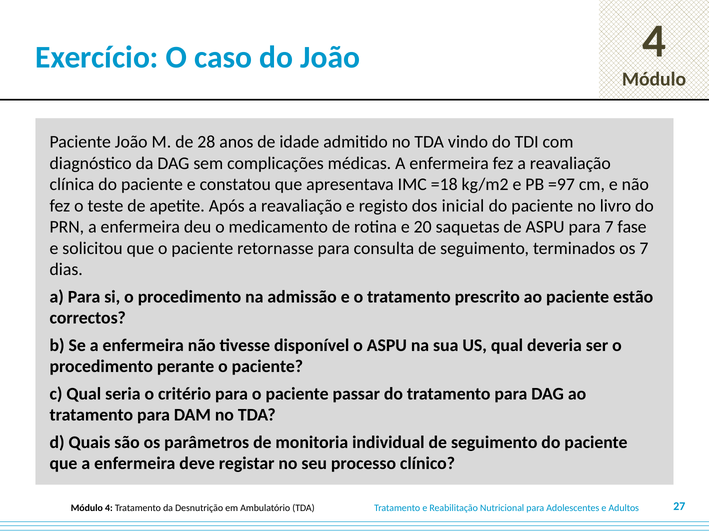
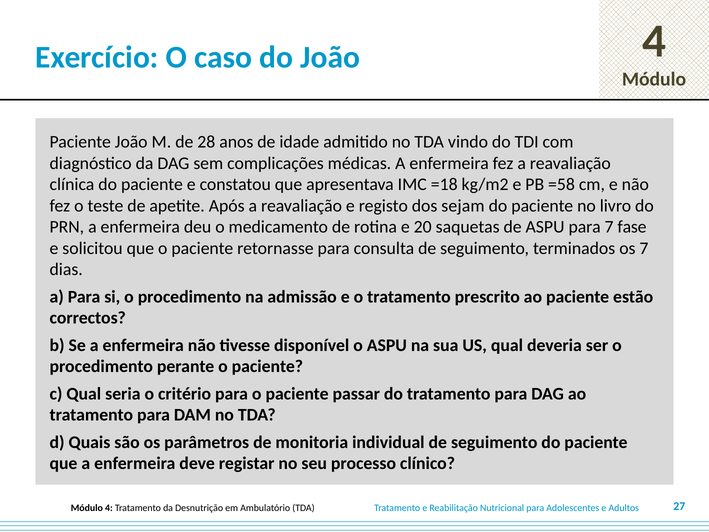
=97: =97 -> =58
inicial: inicial -> sejam
